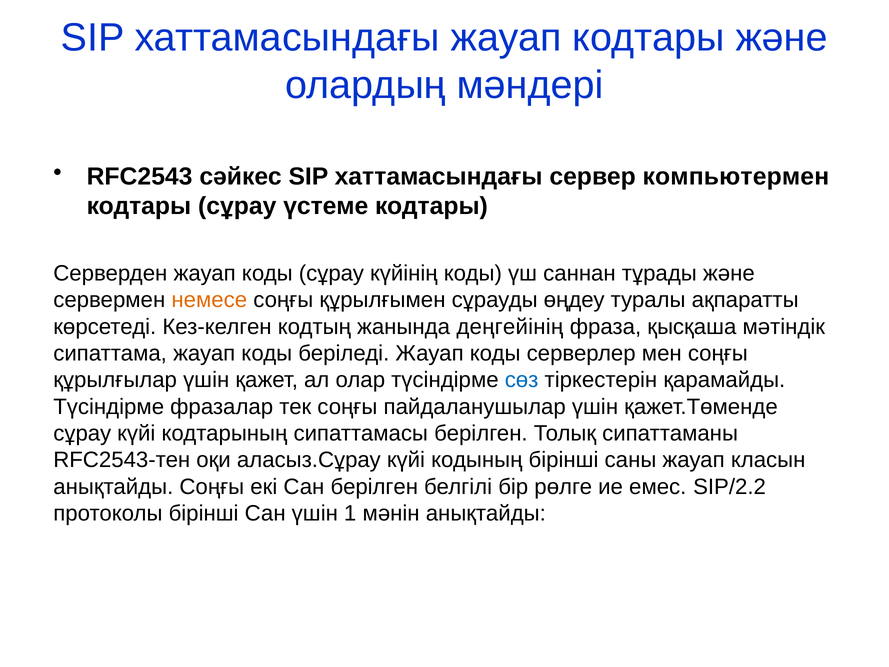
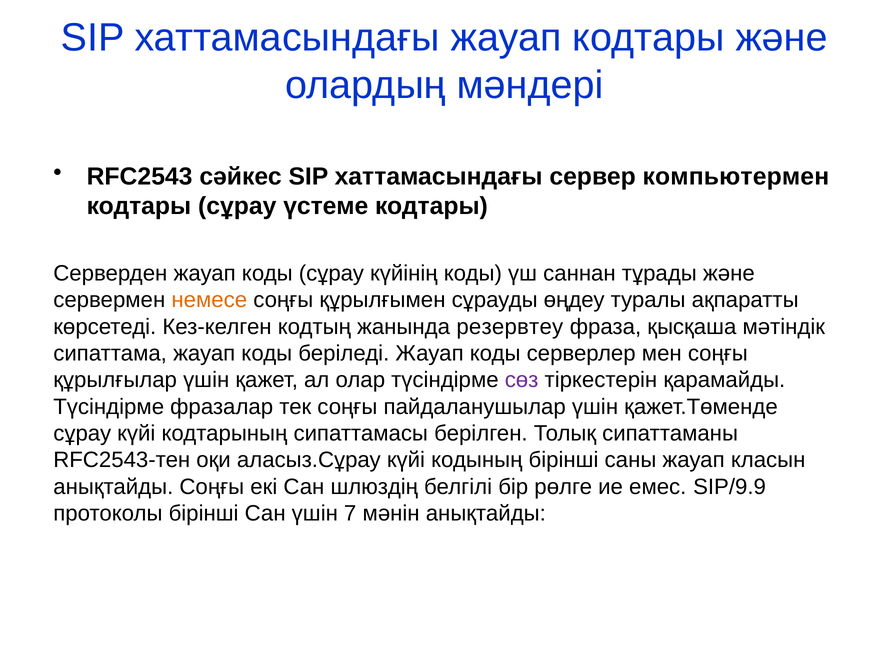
деңгейінің: деңгейінің -> резервтеу
сөз colour: blue -> purple
Сан берілген: берілген -> шлюздің
SIP/2.2: SIP/2.2 -> SIP/9.9
1: 1 -> 7
